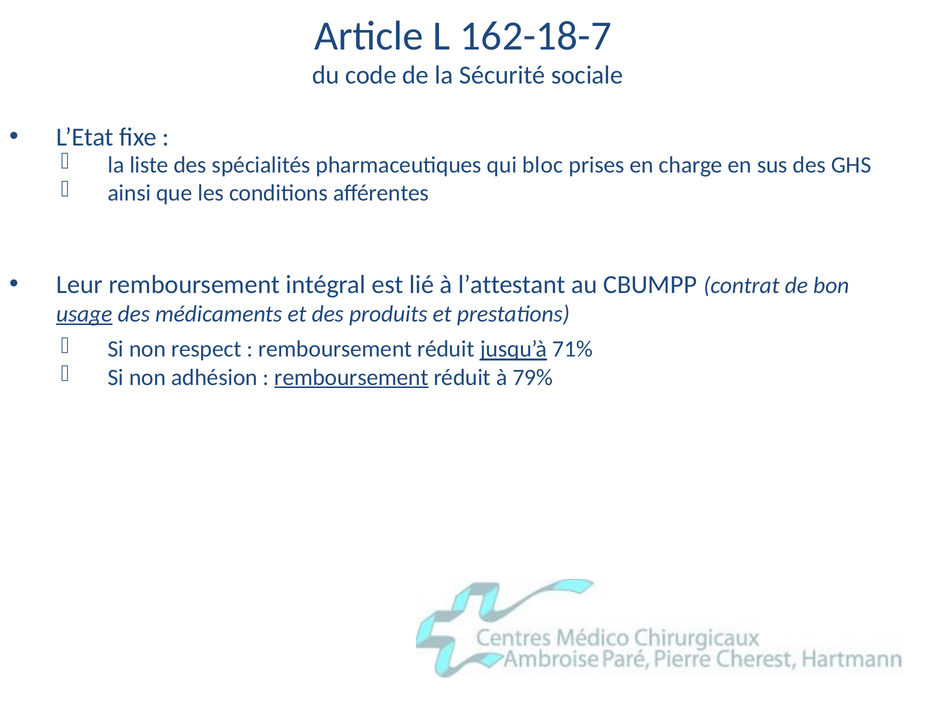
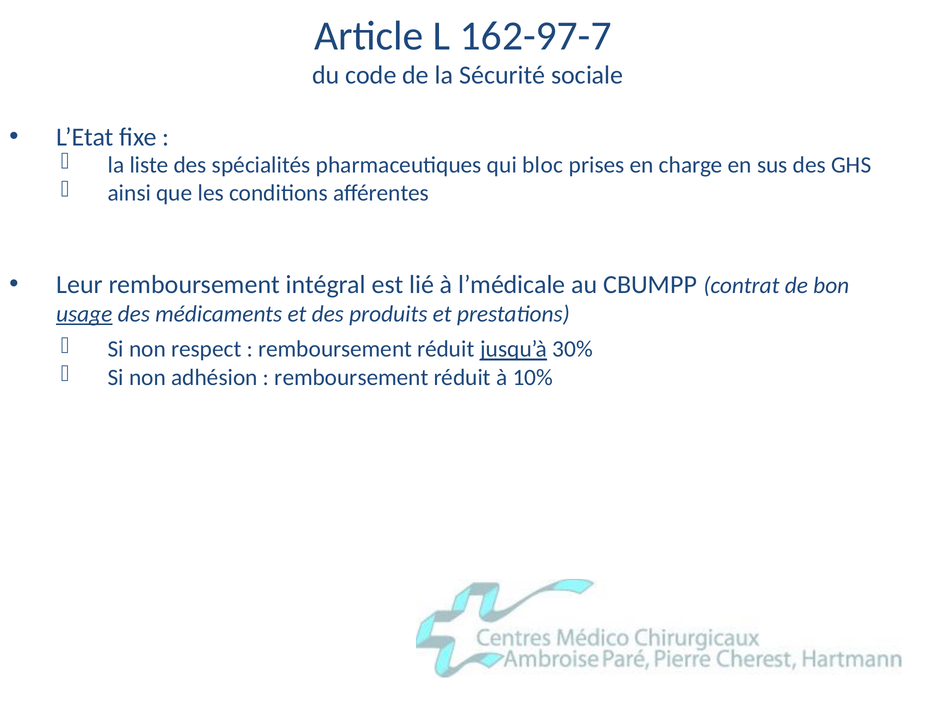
162-18-7: 162-18-7 -> 162-97-7
l’attestant: l’attestant -> l’médicale
71%: 71% -> 30%
remboursement at (351, 377) underline: present -> none
79%: 79% -> 10%
